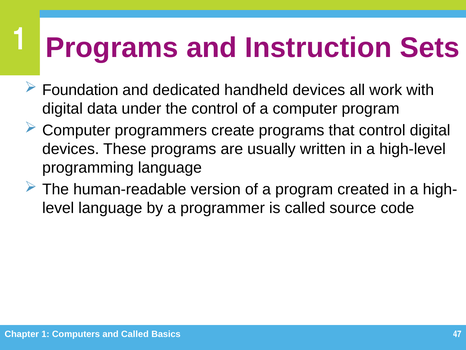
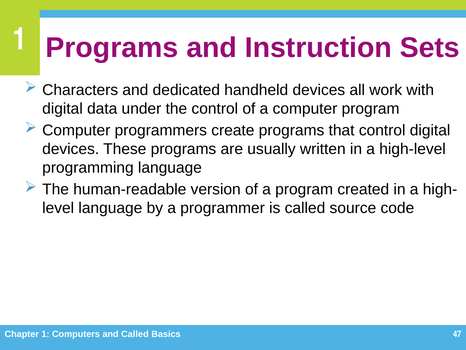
Foundation: Foundation -> Characters
